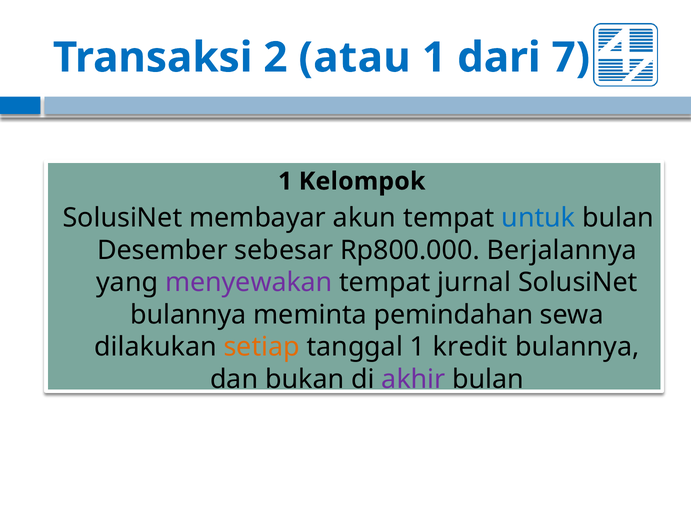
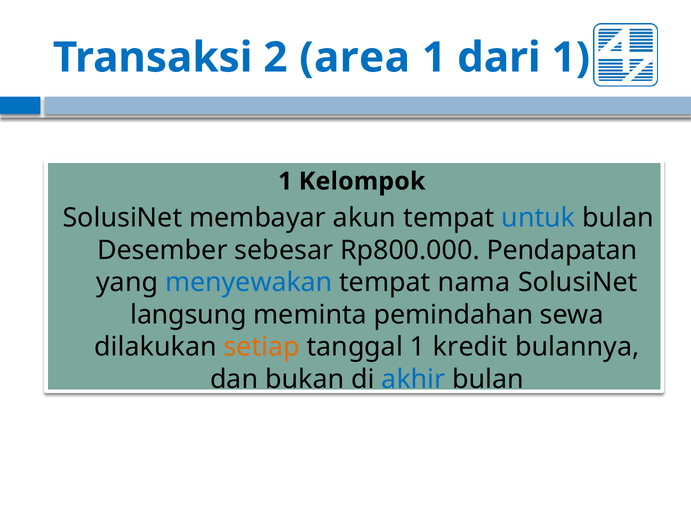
atau: atau -> area
dari 7: 7 -> 1
Berjalannya: Berjalannya -> Pendapatan
menyewakan colour: purple -> blue
jurnal: jurnal -> nama
bulannya at (188, 315): bulannya -> langsung
akhir colour: purple -> blue
